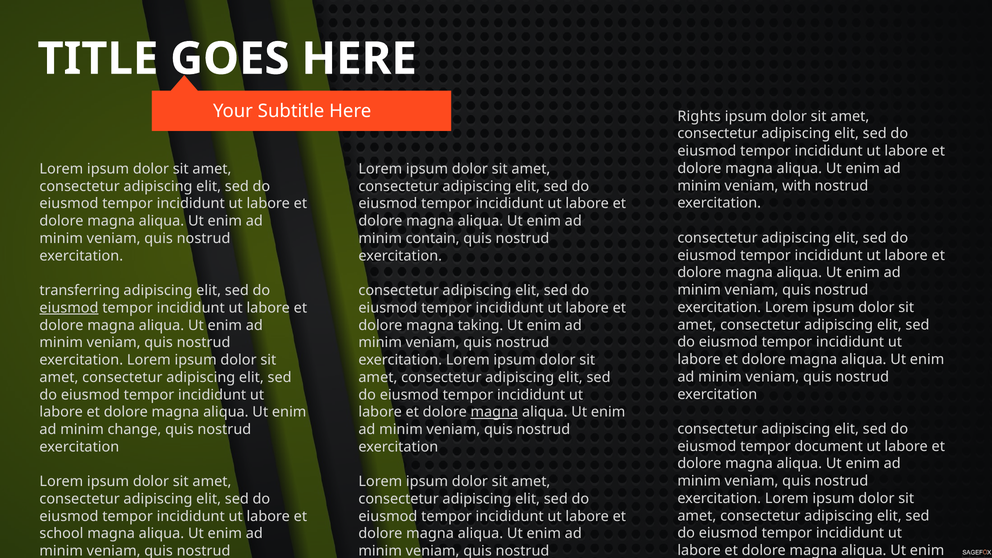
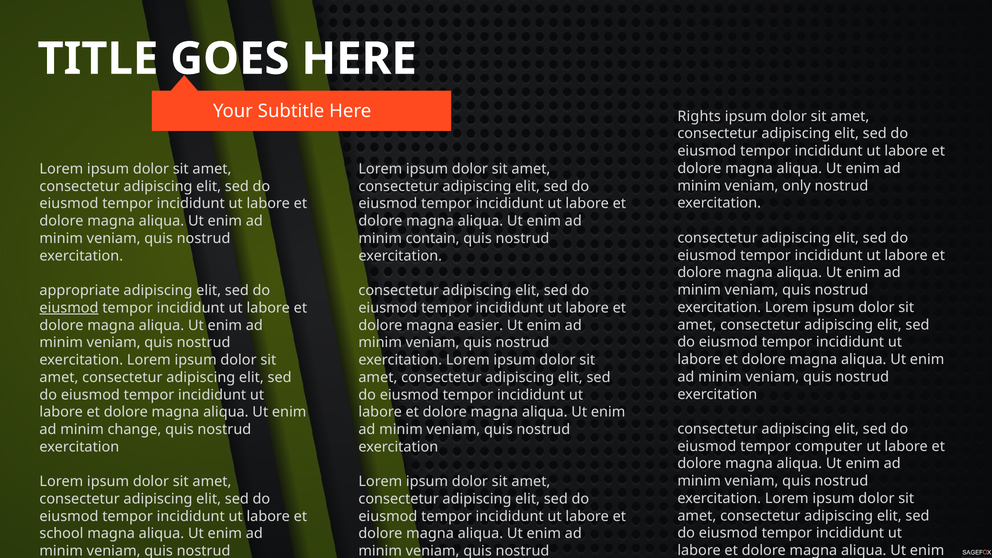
with: with -> only
transferring: transferring -> appropriate
taking: taking -> easier
magna at (494, 412) underline: present -> none
document: document -> computer
